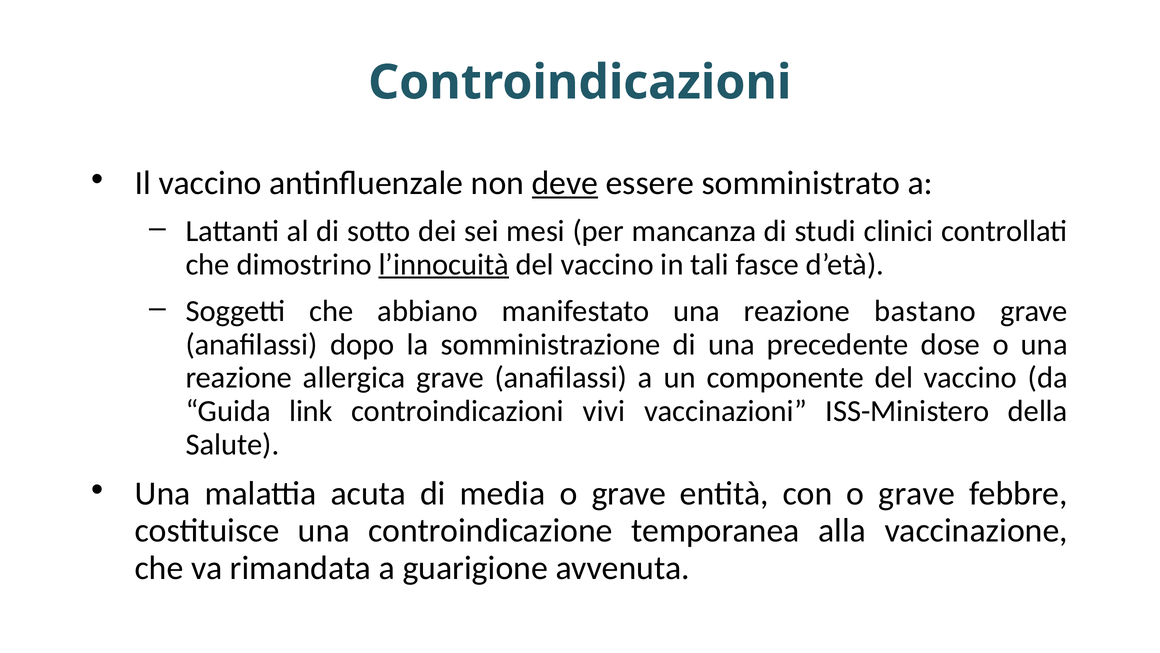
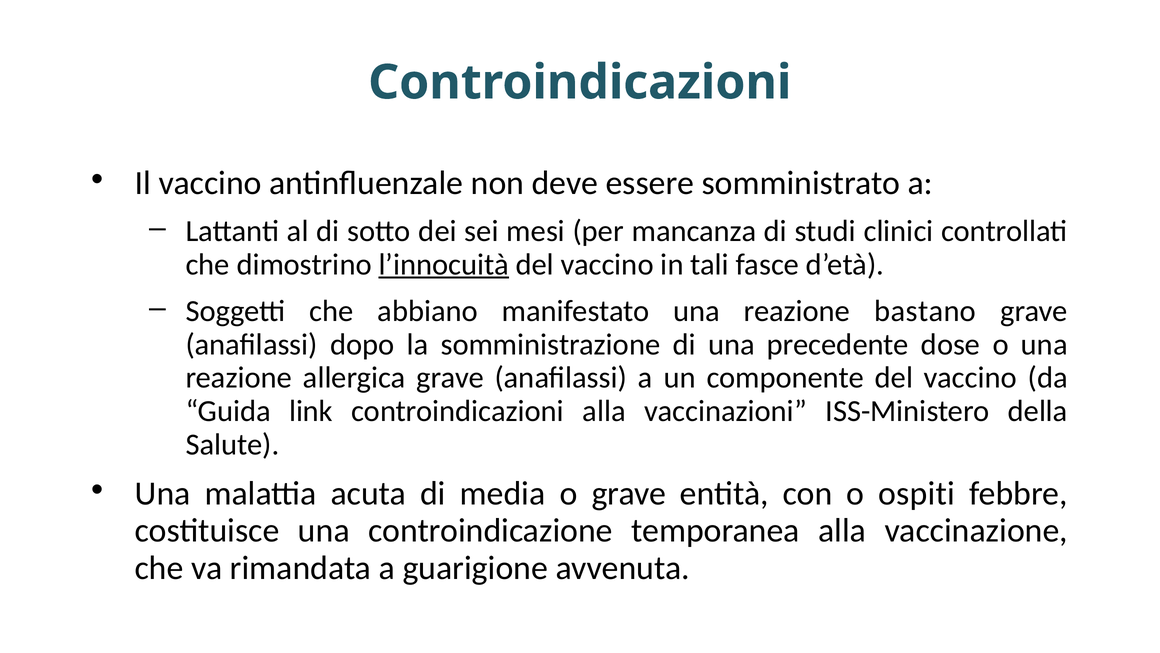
deve underline: present -> none
controindicazioni vivi: vivi -> alla
con o grave: grave -> ospiti
